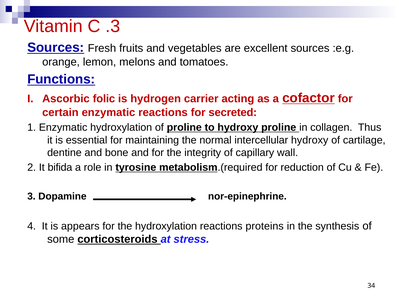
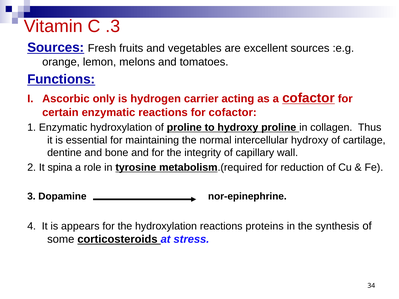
folic: folic -> only
for secreted: secreted -> cofactor
bifida: bifida -> spina
